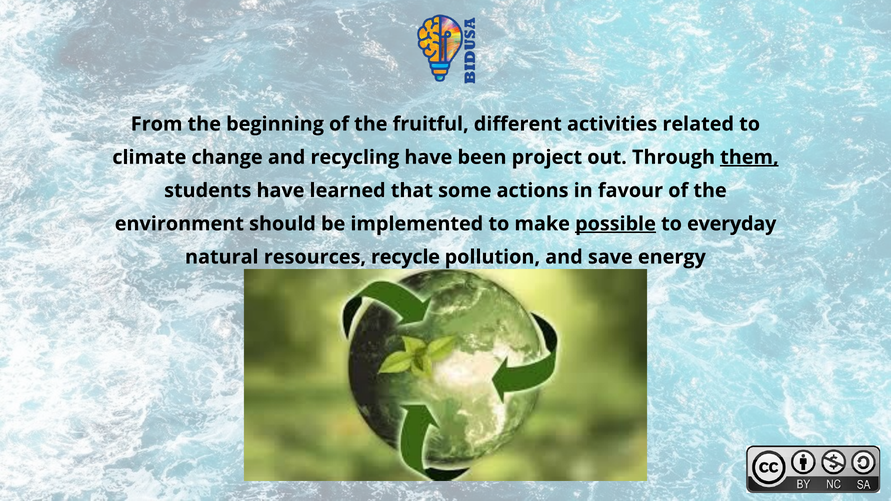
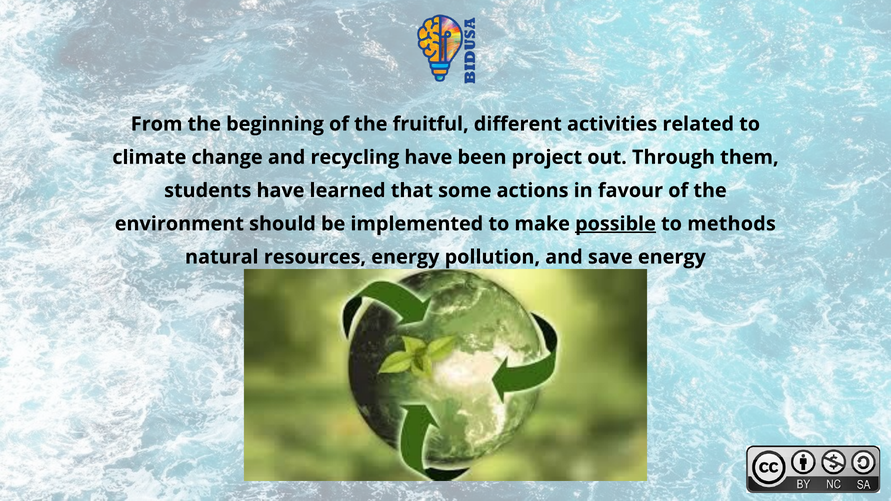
them underline: present -> none
everyday: everyday -> methods
resources recycle: recycle -> energy
